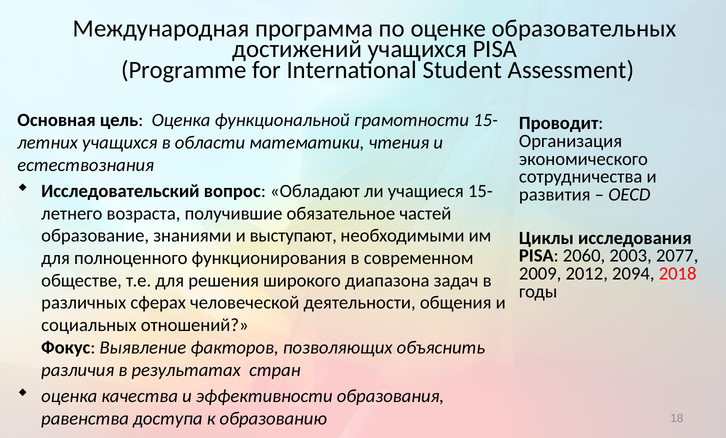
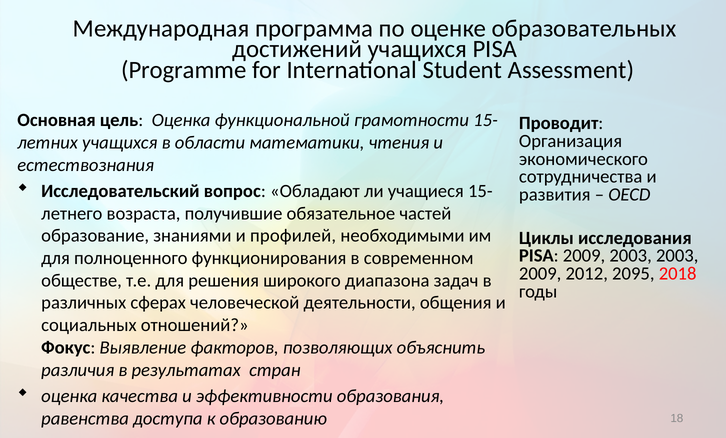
выступают: выступают -> профилей
PISA 2060: 2060 -> 2009
2003 2077: 2077 -> 2003
2094: 2094 -> 2095
